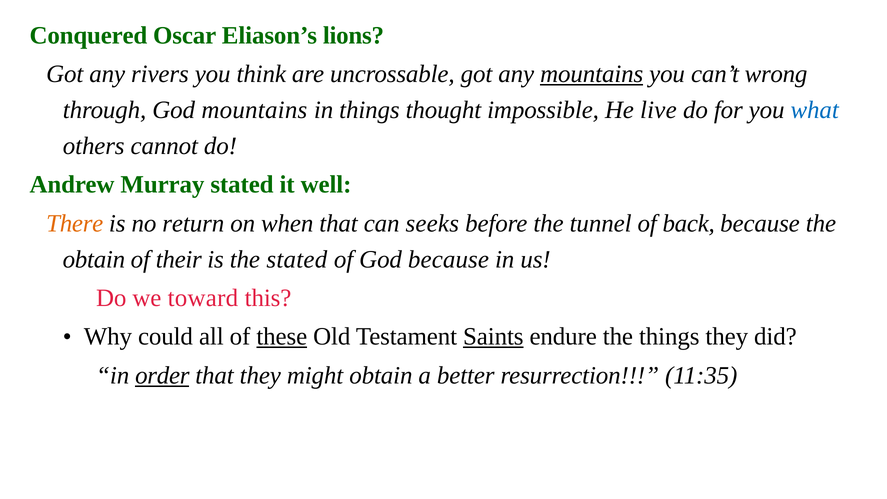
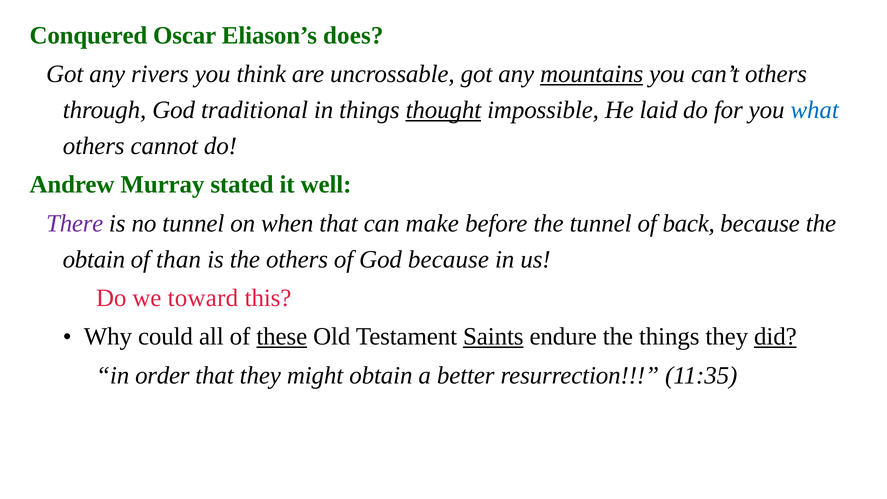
lions: lions -> does
can’t wrong: wrong -> others
God mountains: mountains -> traditional
thought underline: none -> present
live: live -> laid
There colour: orange -> purple
no return: return -> tunnel
seeks: seeks -> make
their: their -> than
the stated: stated -> others
did underline: none -> present
order underline: present -> none
